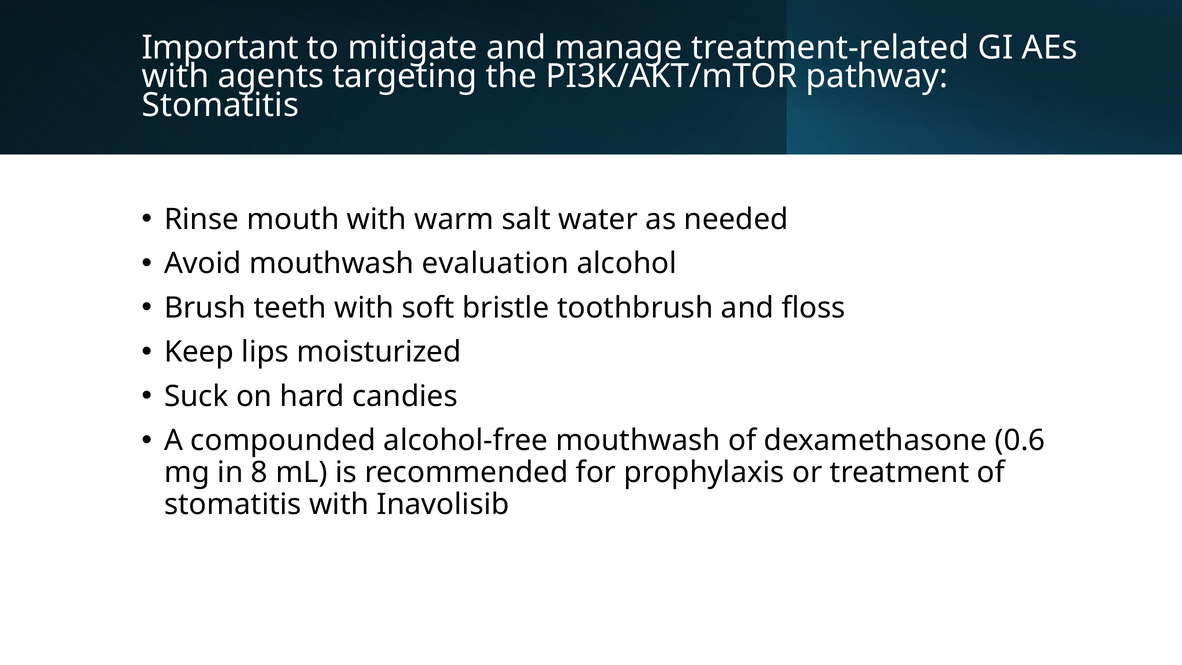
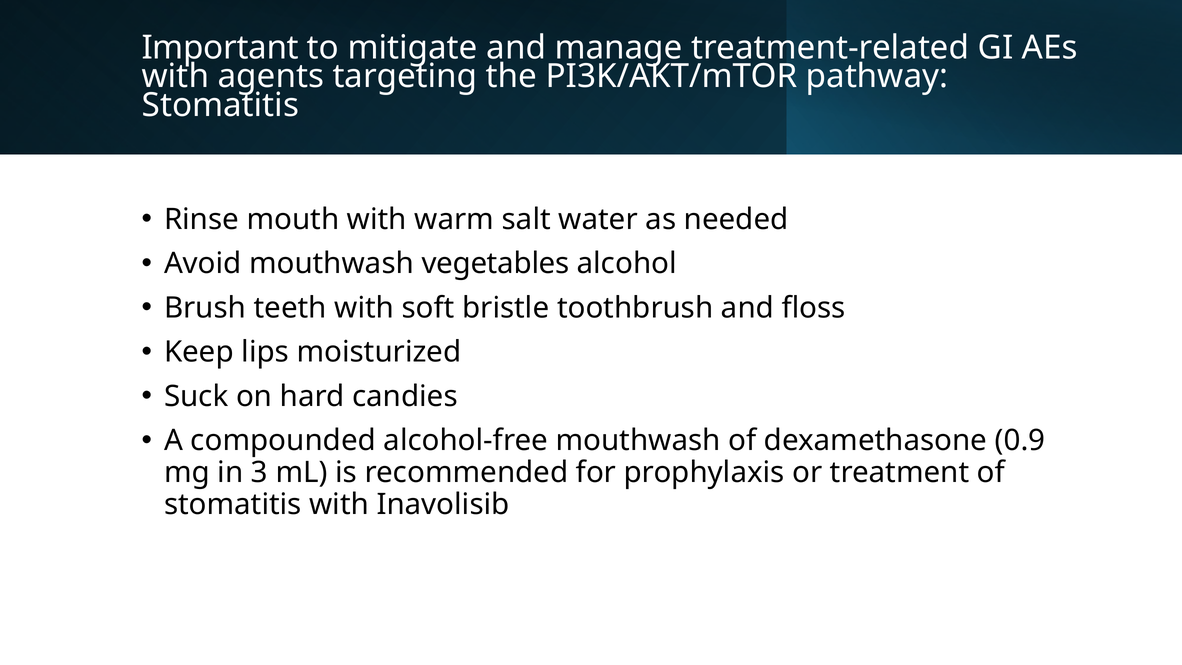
evaluation: evaluation -> vegetables
0.6: 0.6 -> 0.9
8: 8 -> 3
